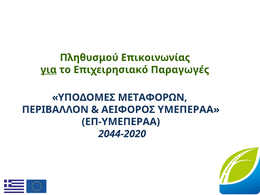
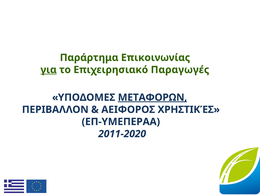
Πληθυσμού: Πληθυσμού -> Παράρτημα
ΜΕΤΑΦΟΡΩΝ underline: none -> present
ΥΜΕΠΕΡΑΑ: ΥΜΕΠΕΡΑΑ -> ΧΡΗΣΤΙΚΈΣ
2044-2020: 2044-2020 -> 2011-2020
